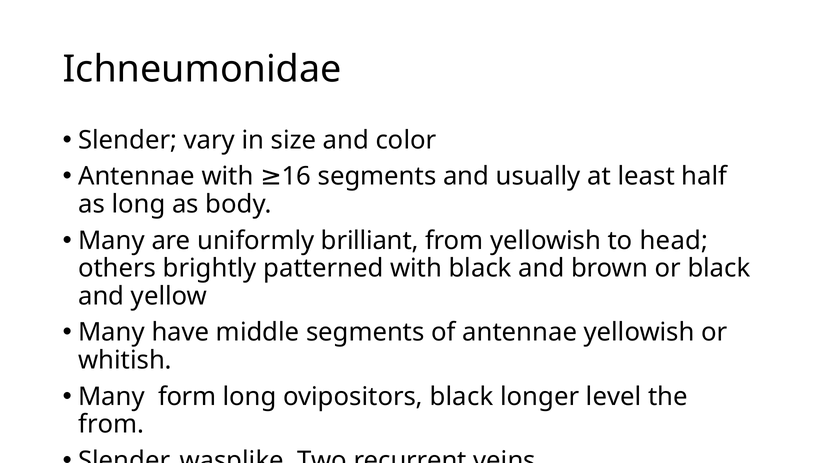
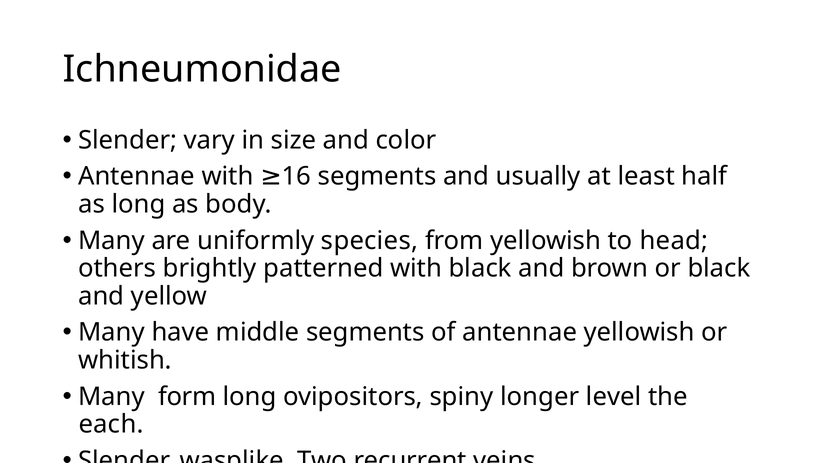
brilliant: brilliant -> species
ovipositors black: black -> spiny
from at (111, 424): from -> each
